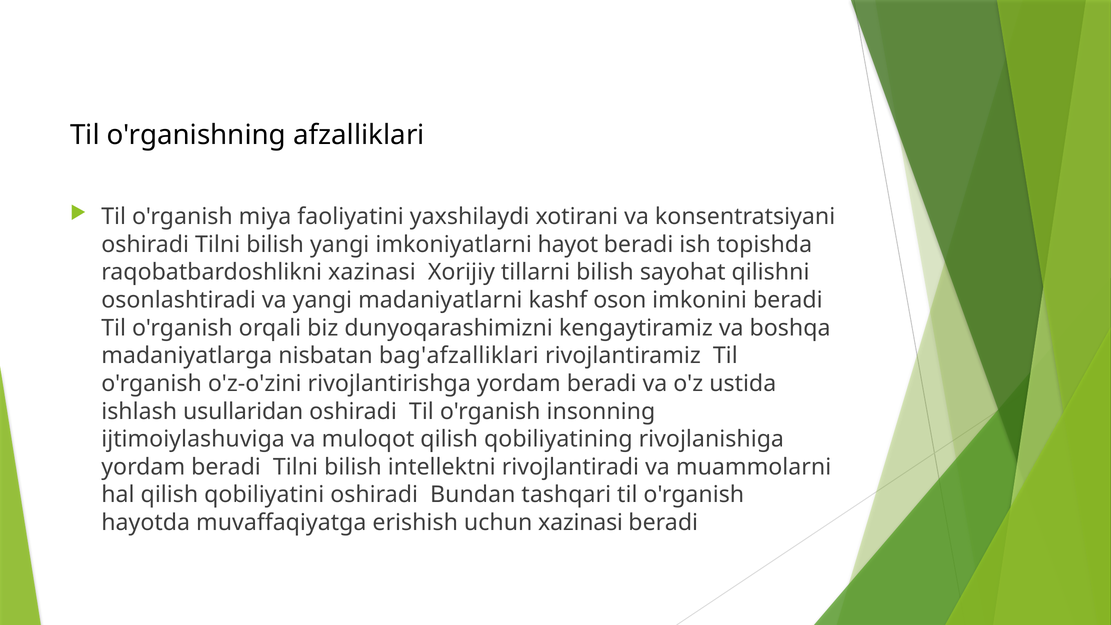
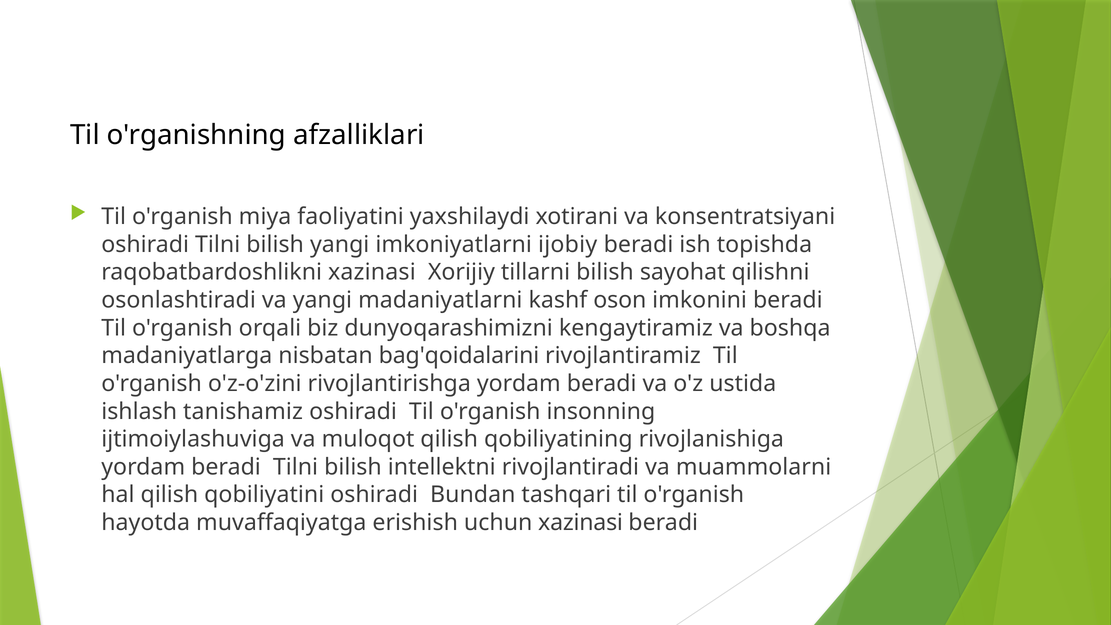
hayot: hayot -> ijobiy
bag'afzalliklari: bag'afzalliklari -> bag'qoidalarini
usullaridan: usullaridan -> tanishamiz
